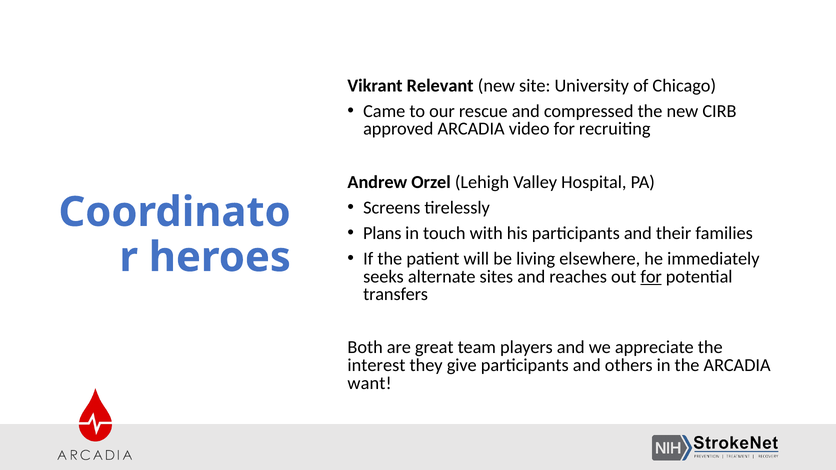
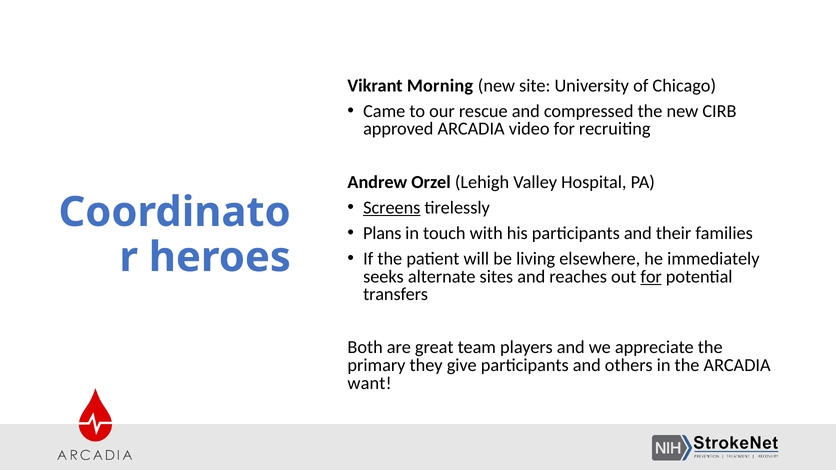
Relevant: Relevant -> Morning
Screens underline: none -> present
interest: interest -> primary
